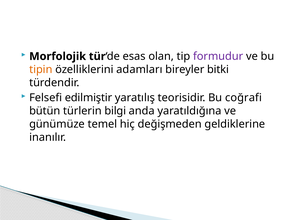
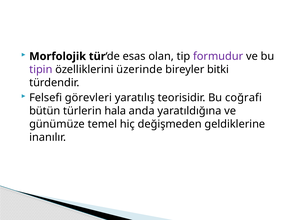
tipin colour: orange -> purple
adamları: adamları -> üzerinde
edilmiştir: edilmiştir -> görevleri
bilgi: bilgi -> hala
